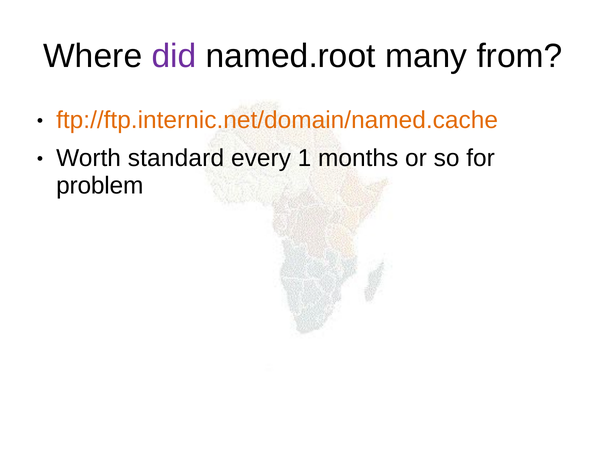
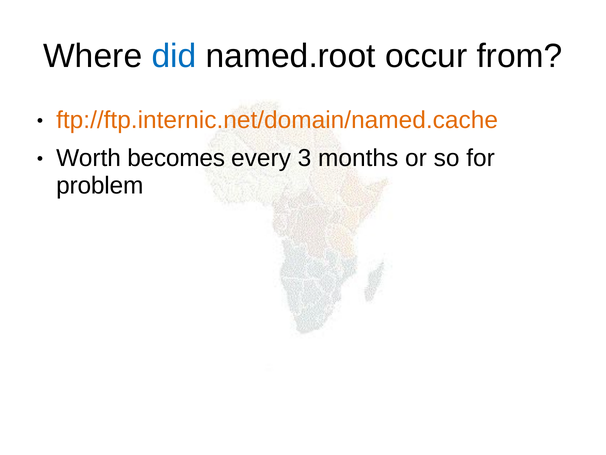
did colour: purple -> blue
many: many -> occur
standard: standard -> becomes
1: 1 -> 3
